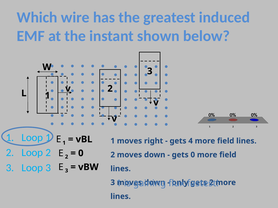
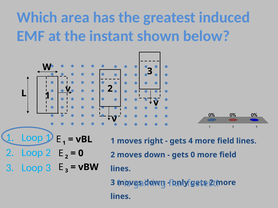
wire: wire -> area
